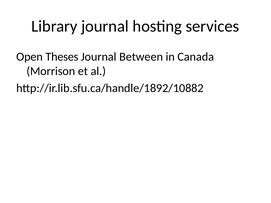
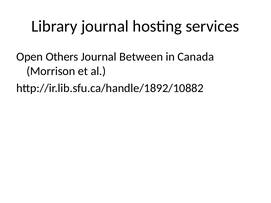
Theses: Theses -> Others
